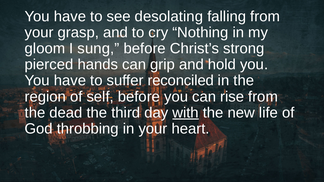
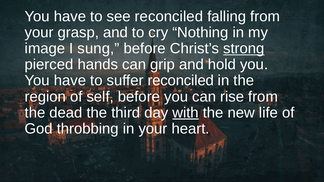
see desolating: desolating -> reconciled
gloom: gloom -> image
strong underline: none -> present
